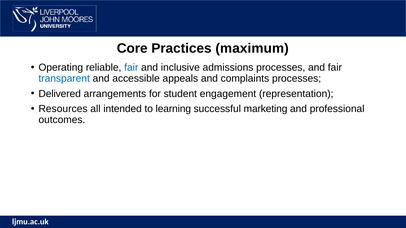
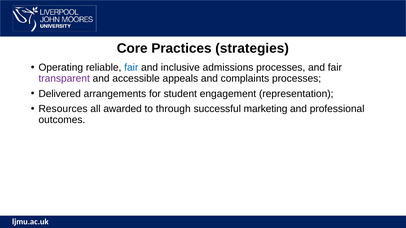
maximum: maximum -> strategies
transparent colour: blue -> purple
intended: intended -> awarded
learning: learning -> through
